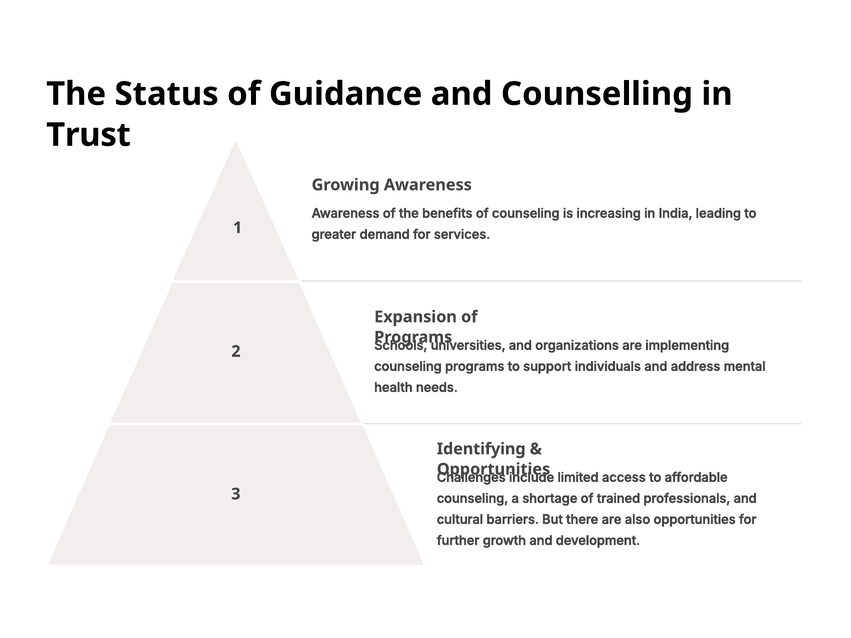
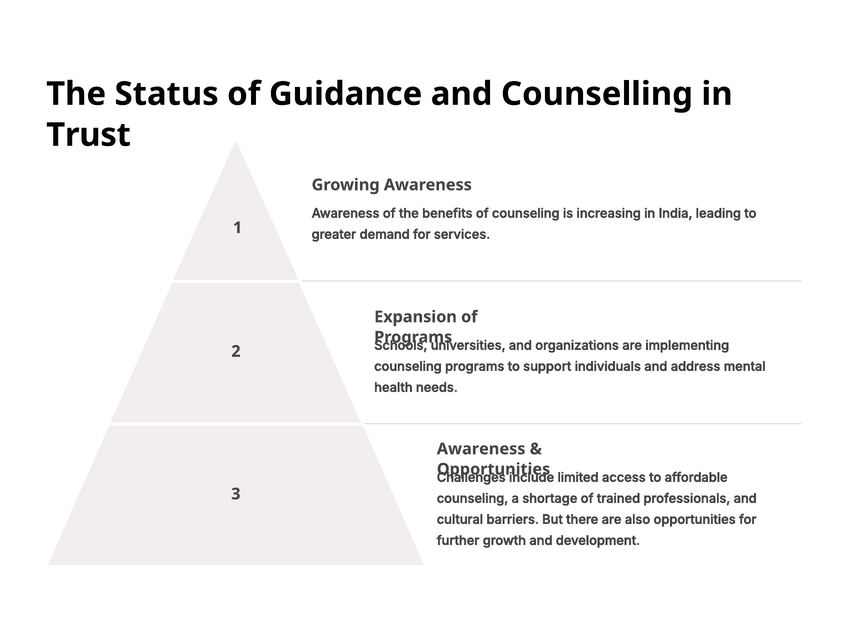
Identifying at (481, 449): Identifying -> Awareness
